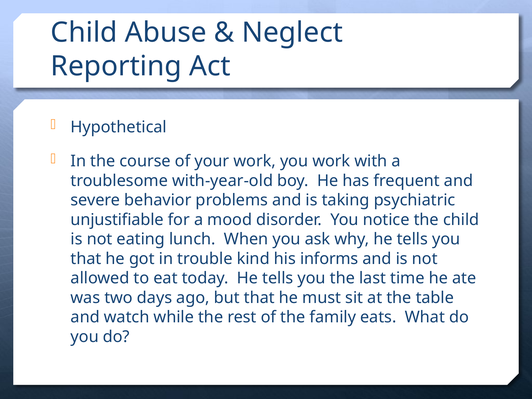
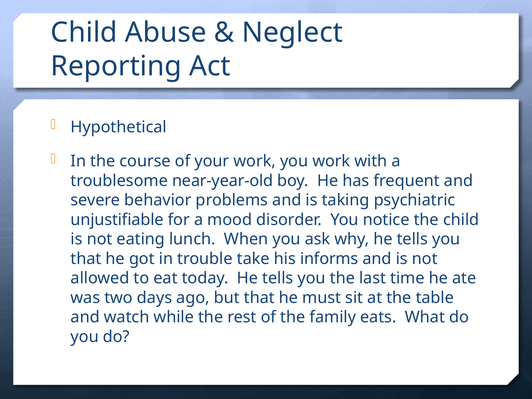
with-year-old: with-year-old -> near-year-old
kind: kind -> take
